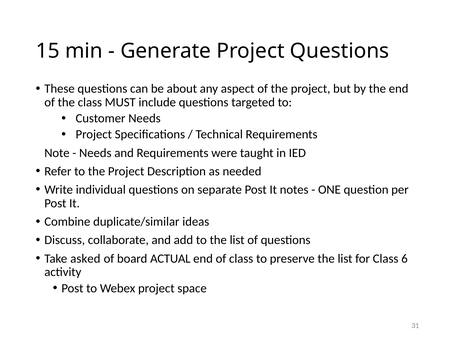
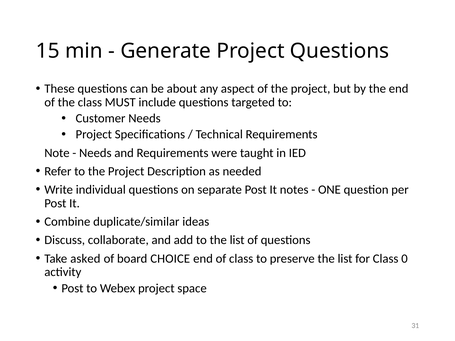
ACTUAL: ACTUAL -> CHOICE
6: 6 -> 0
